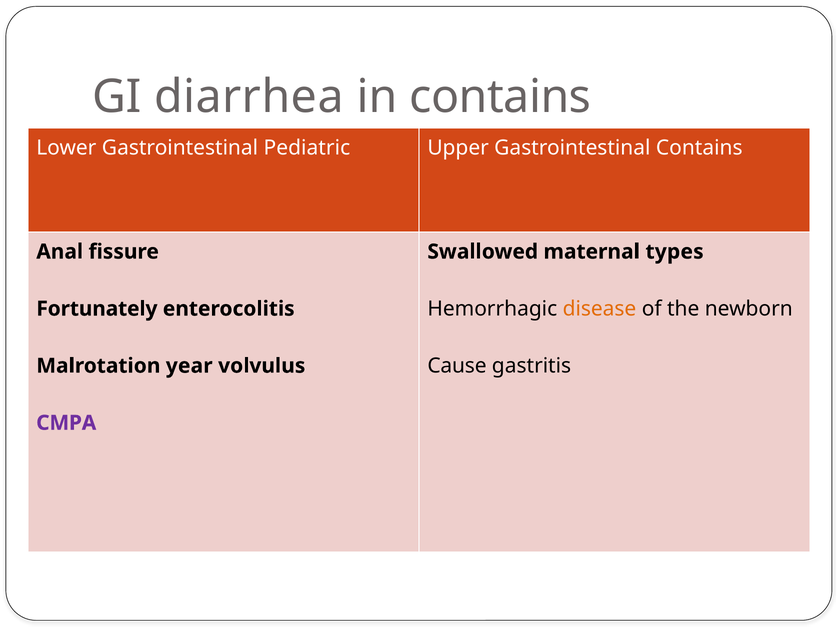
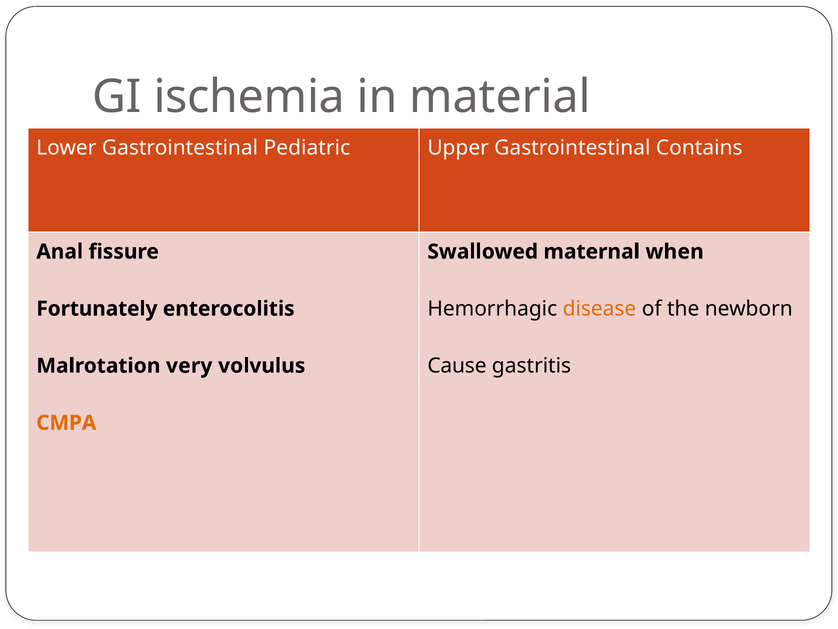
diarrhea: diarrhea -> ischemia
in contains: contains -> material
types: types -> when
year: year -> very
CMPA colour: purple -> orange
